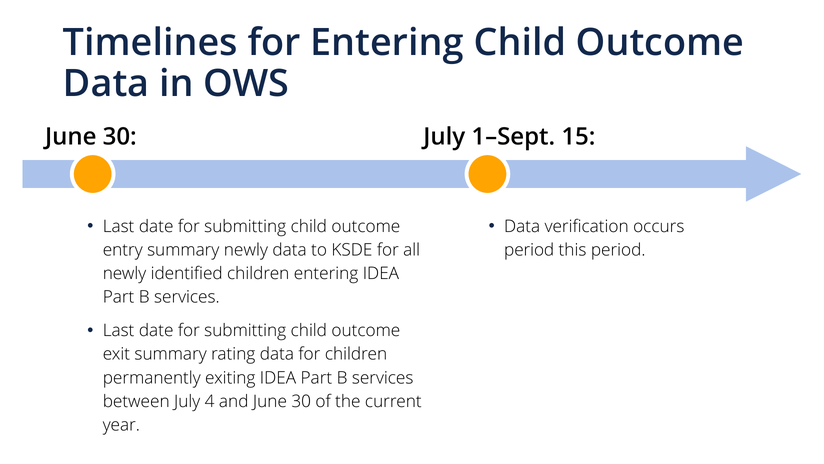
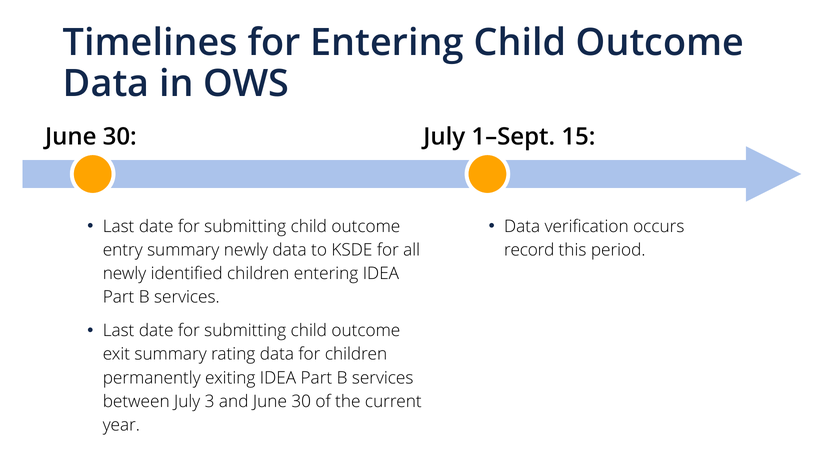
period at (529, 250): period -> record
4: 4 -> 3
